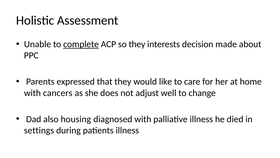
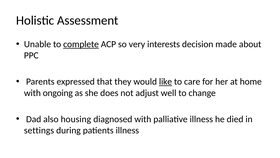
so they: they -> very
like underline: none -> present
cancers: cancers -> ongoing
